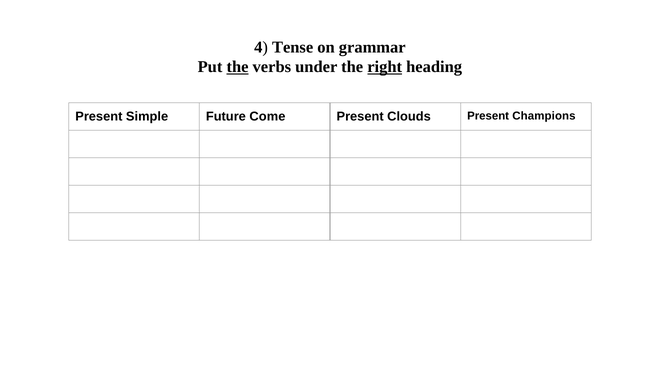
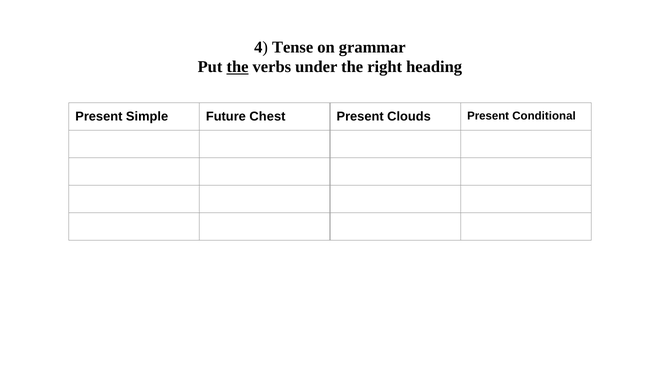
right underline: present -> none
Come: Come -> Chest
Champions: Champions -> Conditional
